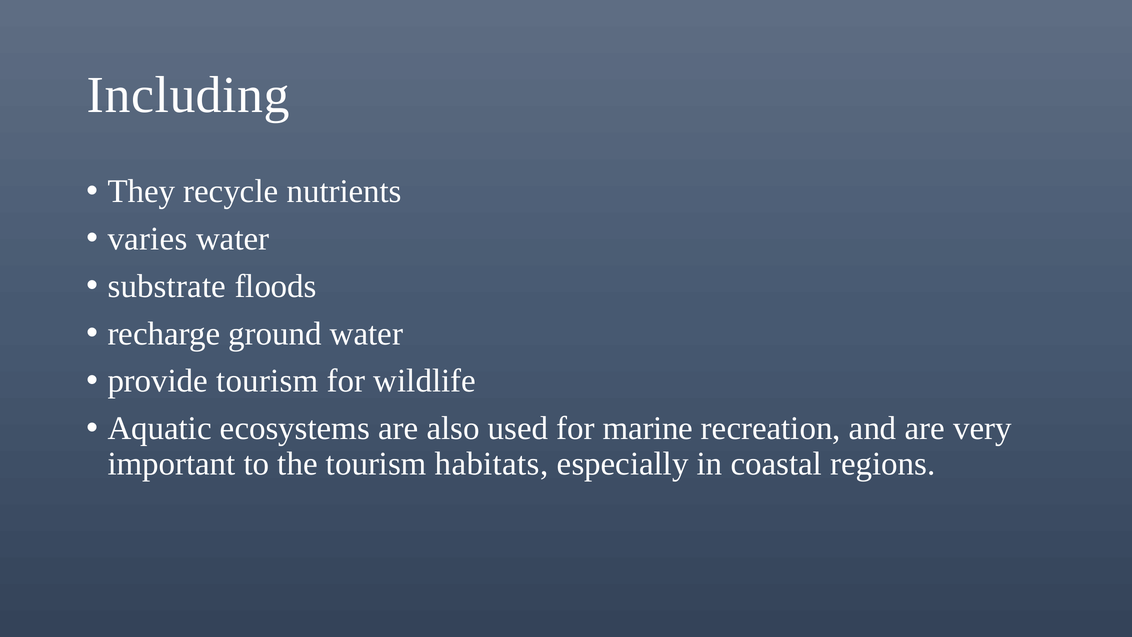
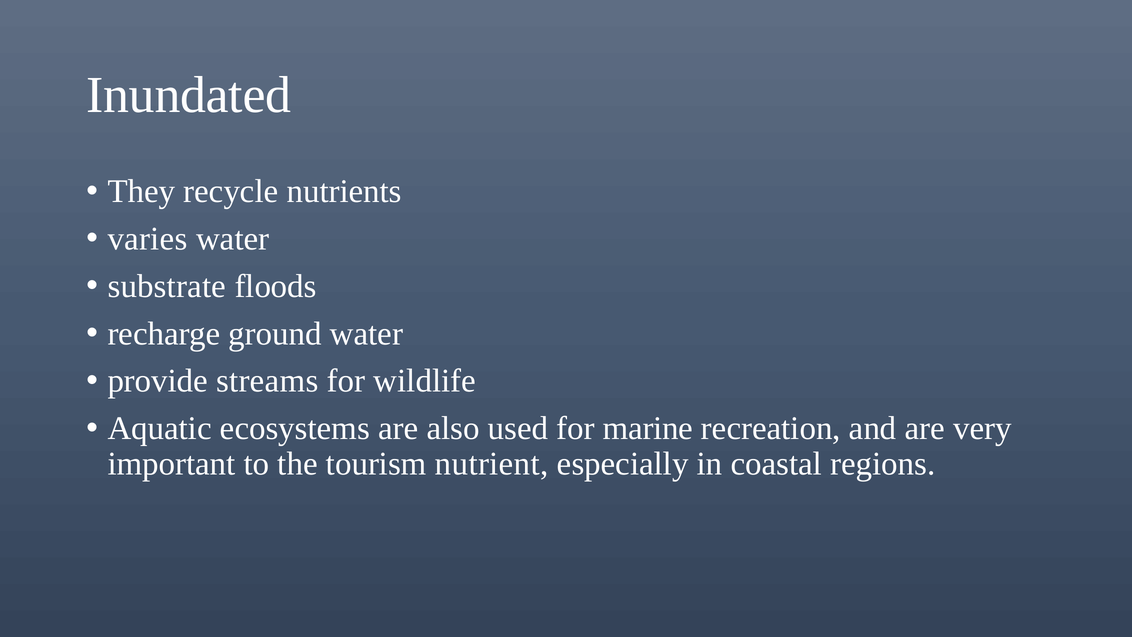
Including: Including -> Inundated
provide tourism: tourism -> streams
habitats: habitats -> nutrient
